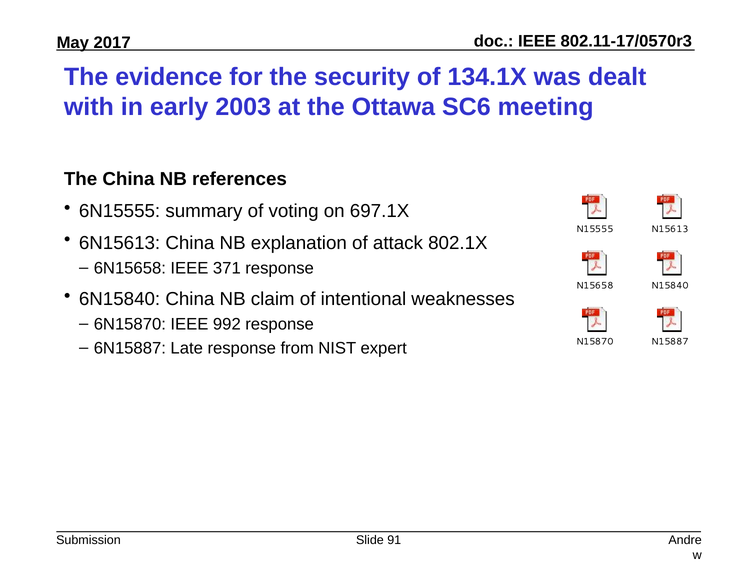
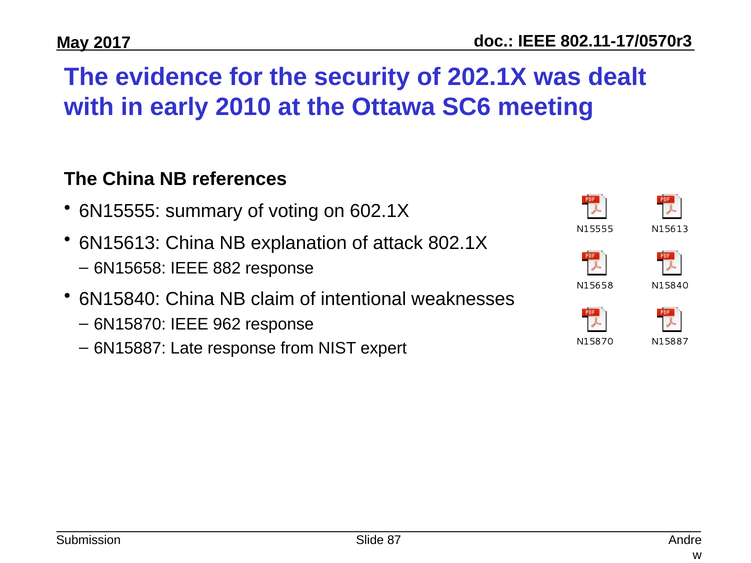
134.1X: 134.1X -> 202.1X
2003: 2003 -> 2010
697.1X: 697.1X -> 602.1X
371: 371 -> 882
992: 992 -> 962
91: 91 -> 87
